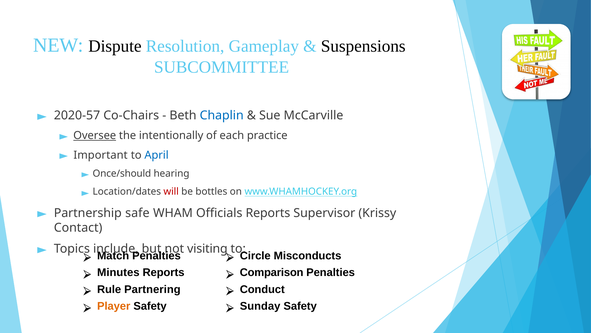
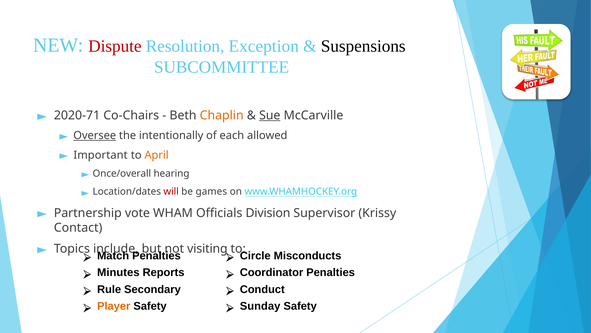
Dispute colour: black -> red
Gameplay: Gameplay -> Exception
2020-57: 2020-57 -> 2020-71
Chaplin colour: blue -> orange
Sue underline: none -> present
practice: practice -> allowed
April colour: blue -> orange
Once/should: Once/should -> Once/overall
bottles: bottles -> games
safe: safe -> vote
Officials Reports: Reports -> Division
Comparison: Comparison -> Coordinator
Partnering: Partnering -> Secondary
